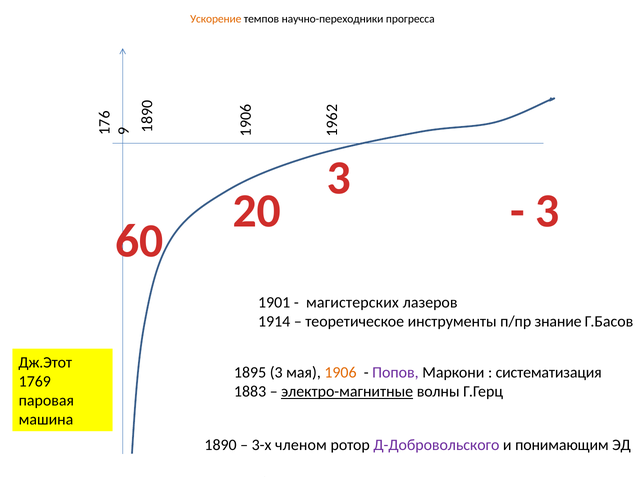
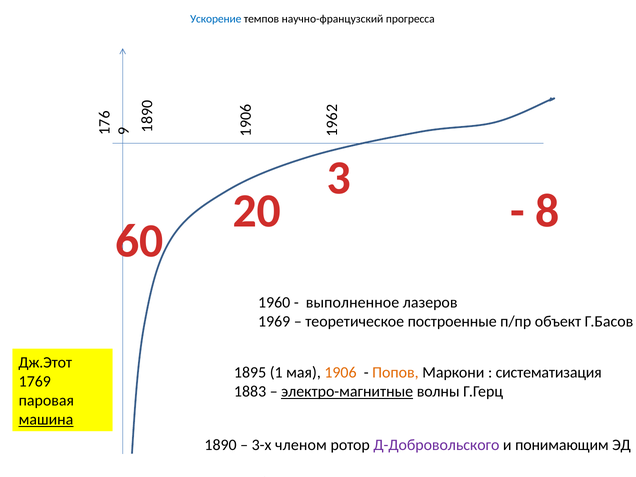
Ускорение colour: orange -> blue
научно-переходники: научно-переходники -> научно-французский
3 at (547, 211): 3 -> 8
1901: 1901 -> 1960
магистерских: магистерских -> выполненное
1914: 1914 -> 1969
инструменты: инструменты -> построенные
знание: знание -> объект
1895 3: 3 -> 1
Попов colour: purple -> orange
машина underline: none -> present
